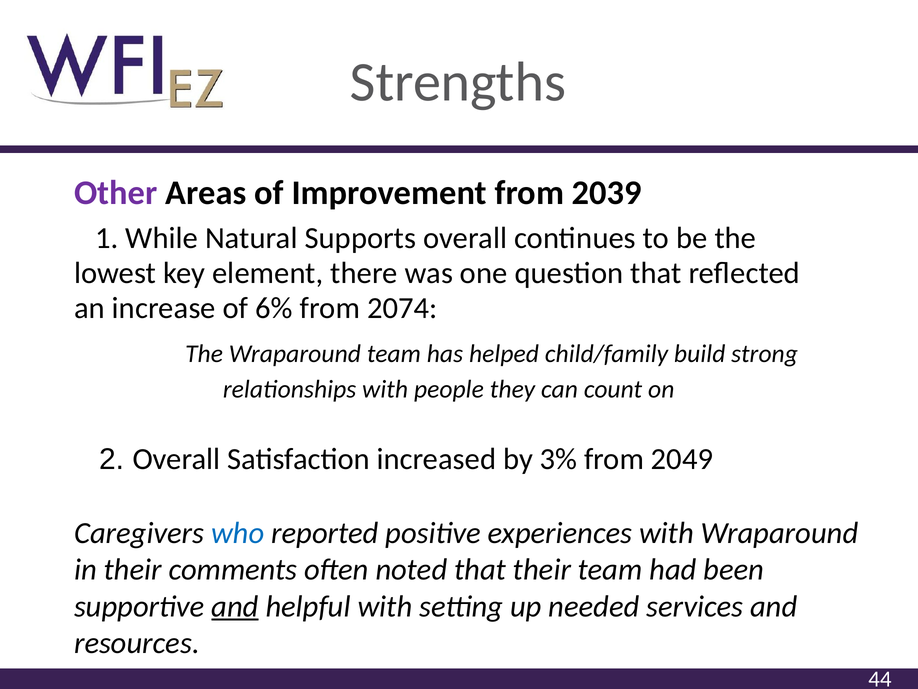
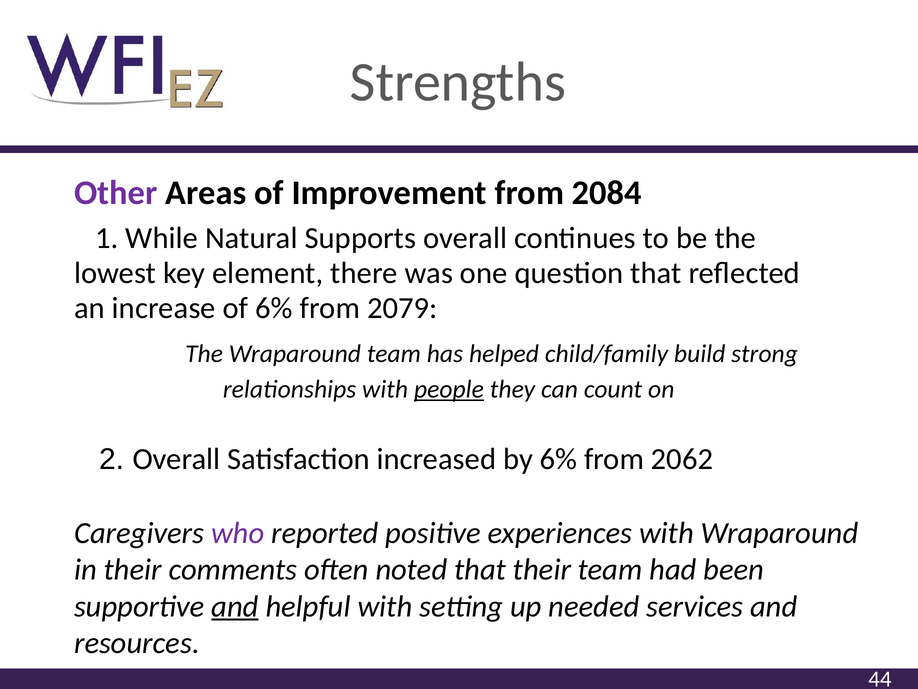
2039: 2039 -> 2084
2074: 2074 -> 2079
people underline: none -> present
by 3%: 3% -> 6%
2049: 2049 -> 2062
who colour: blue -> purple
